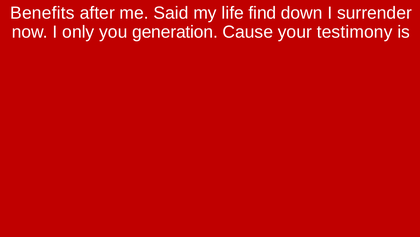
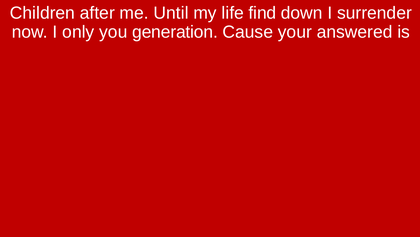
Benefits: Benefits -> Children
Said: Said -> Until
testimony: testimony -> answered
